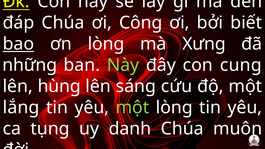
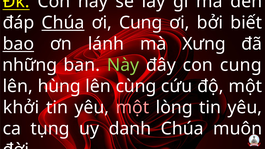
Chúa at (63, 23) underline: none -> present
ơi Công: Công -> Cung
ơn lòng: lòng -> lánh
sáng: sáng -> cùng
lắng: lắng -> khởi
một at (132, 108) colour: light green -> pink
